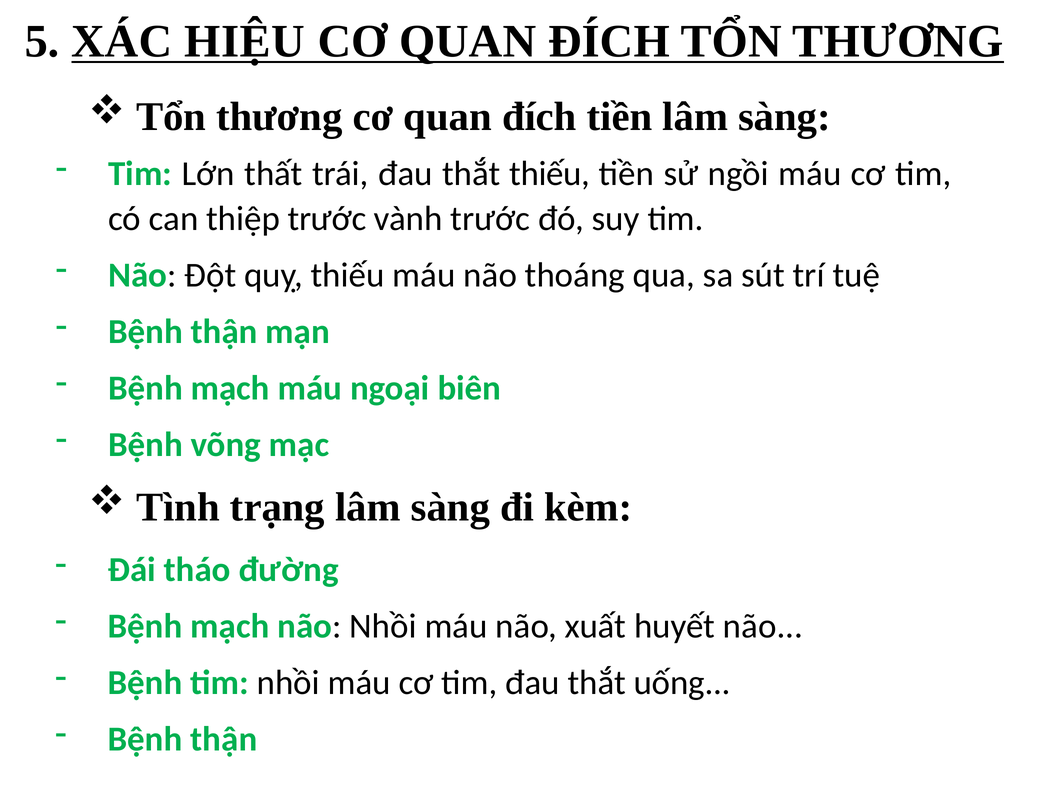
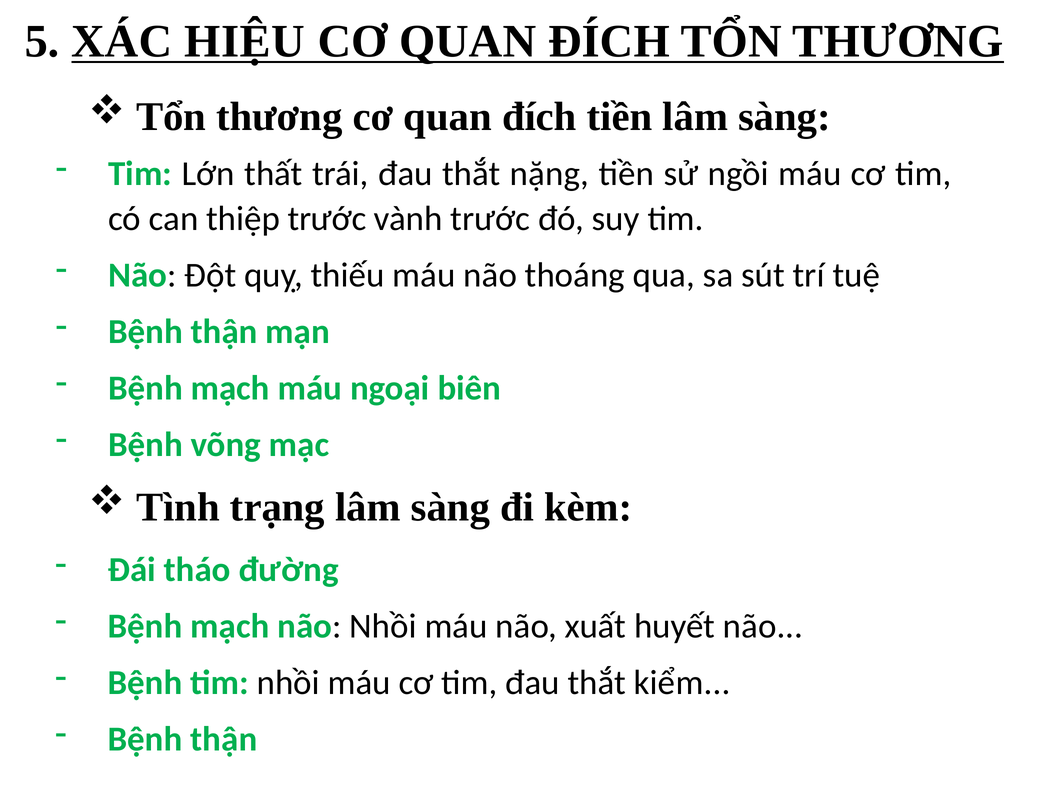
thắt thiếu: thiếu -> nặng
uống: uống -> kiểm
